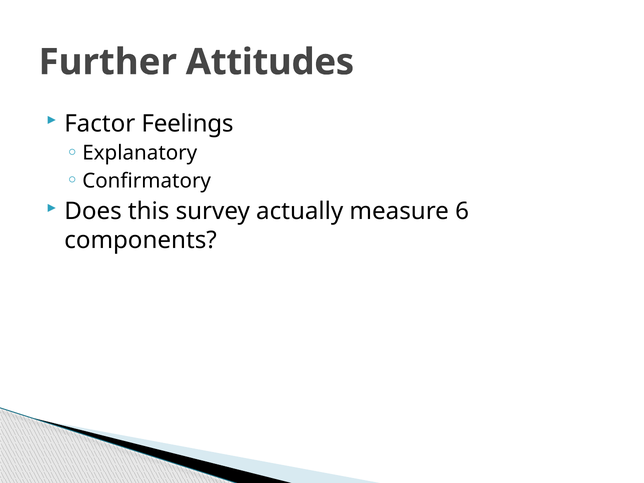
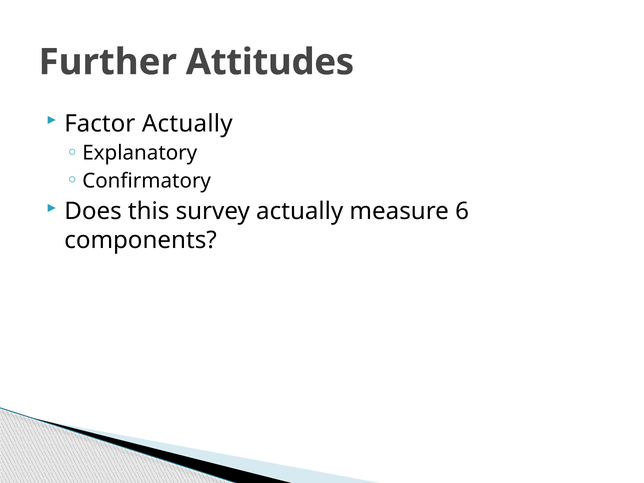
Factor Feelings: Feelings -> Actually
